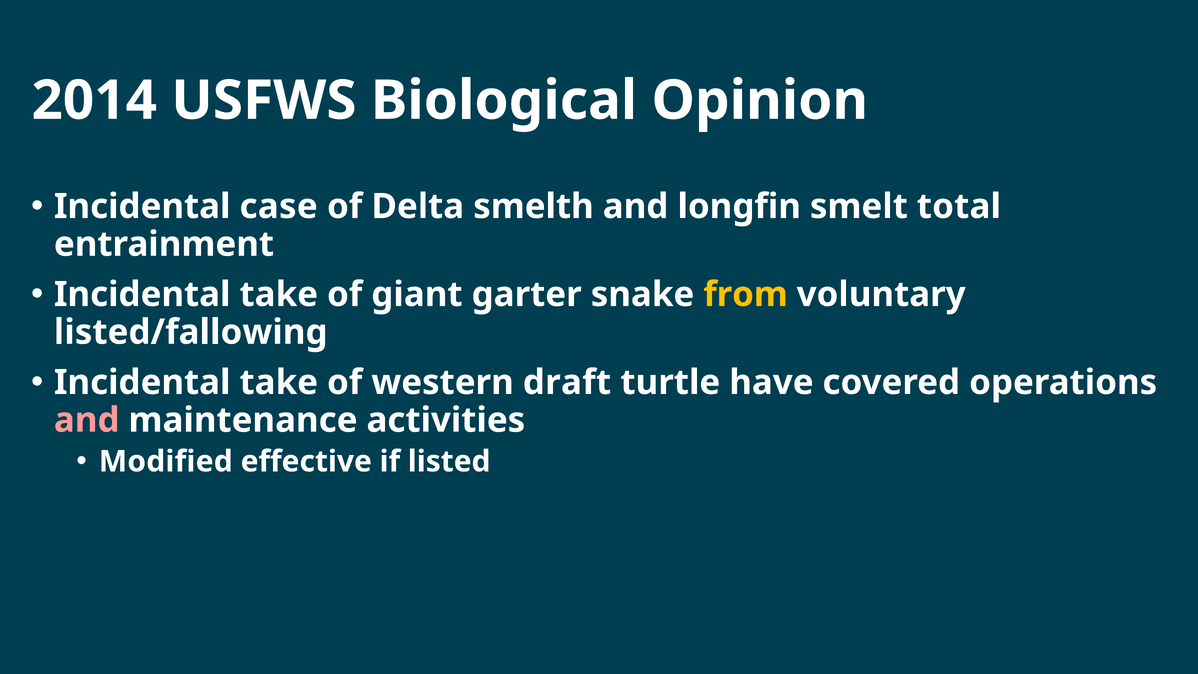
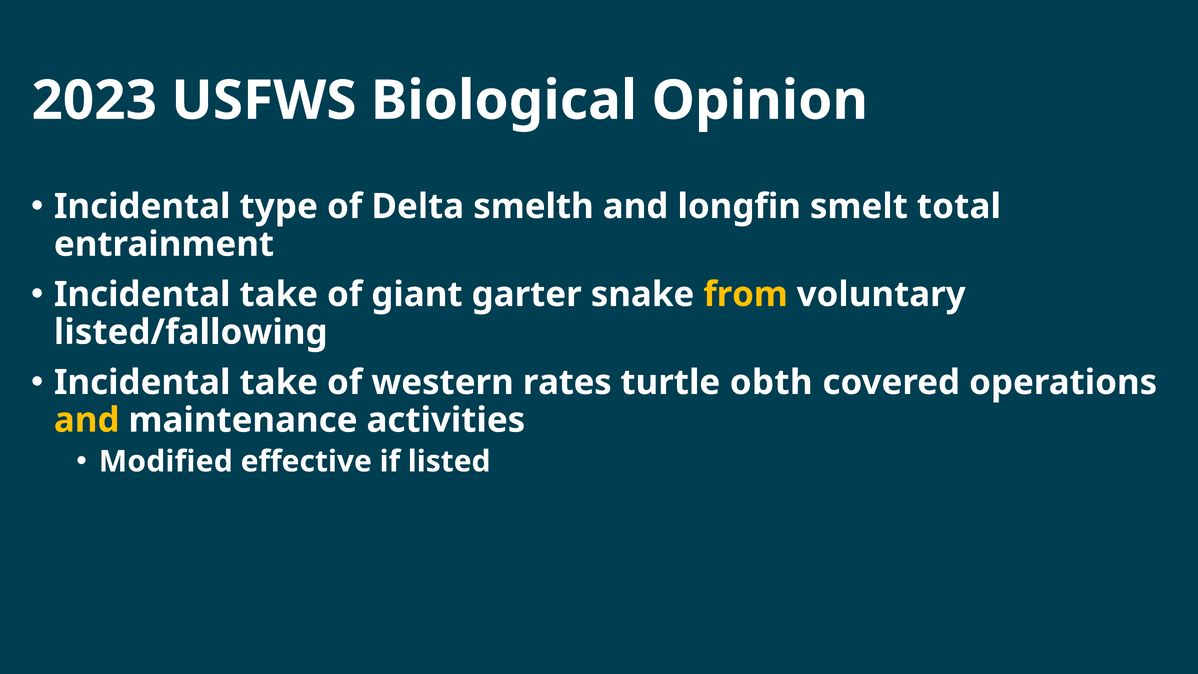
2014: 2014 -> 2023
case: case -> type
draft: draft -> rates
have: have -> obth
and at (87, 420) colour: pink -> yellow
